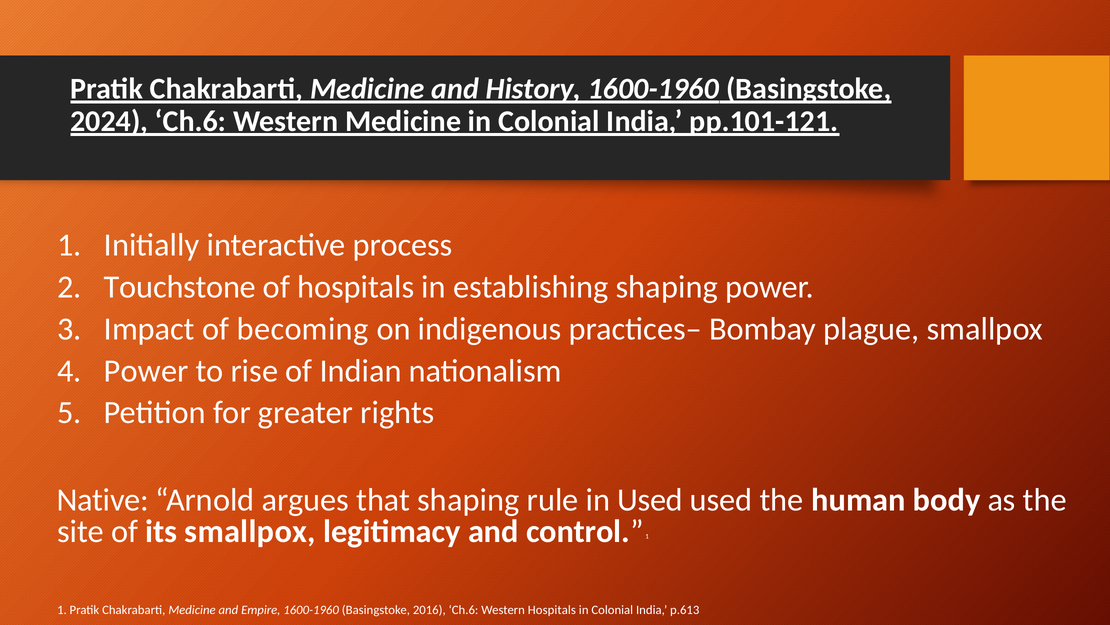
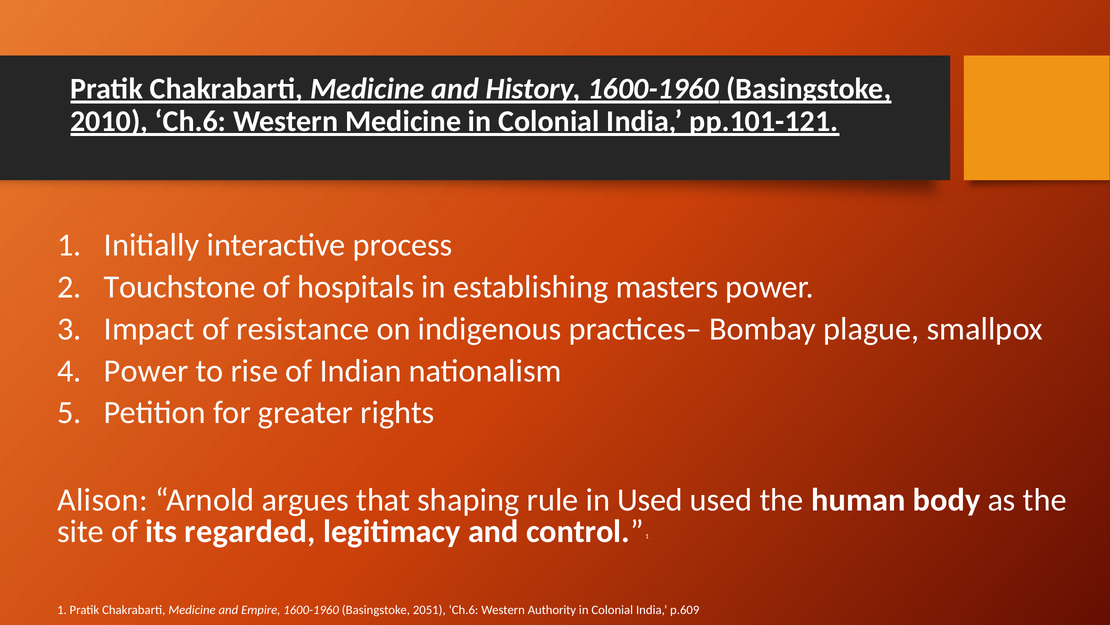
2024: 2024 -> 2010
establishing shaping: shaping -> masters
becoming: becoming -> resistance
Native: Native -> Alison
its smallpox: smallpox -> regarded
2016: 2016 -> 2051
Western Hospitals: Hospitals -> Authority
p.613: p.613 -> p.609
